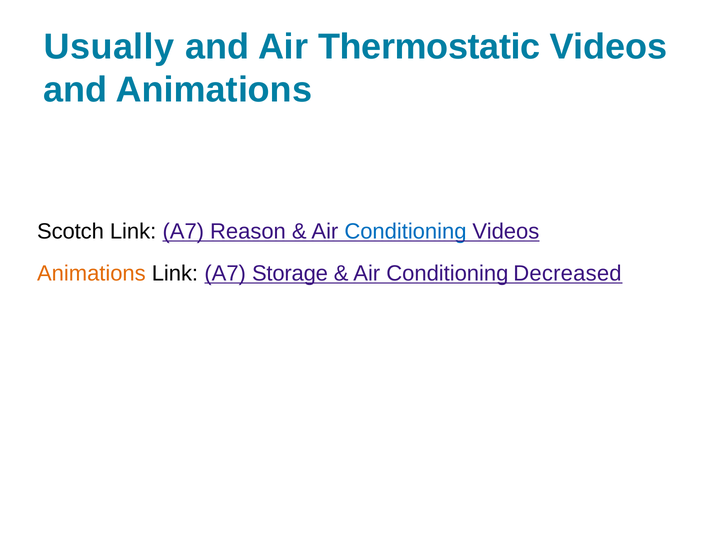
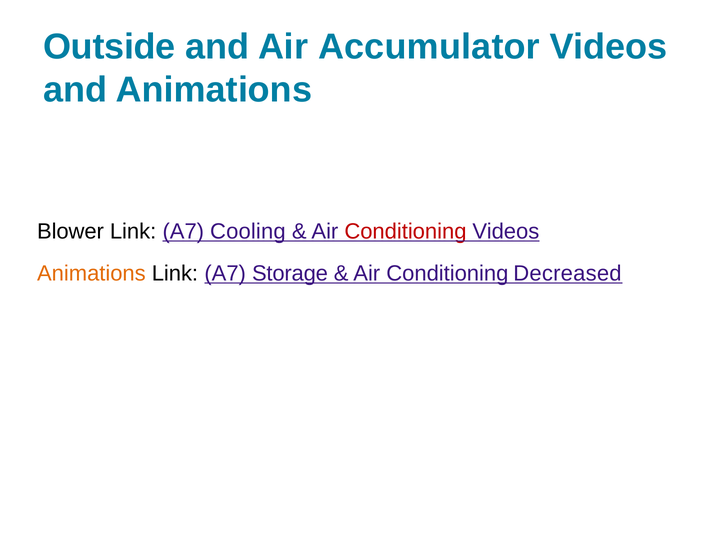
Usually: Usually -> Outside
Thermostatic: Thermostatic -> Accumulator
Scotch: Scotch -> Blower
Reason: Reason -> Cooling
Conditioning at (405, 231) colour: blue -> red
